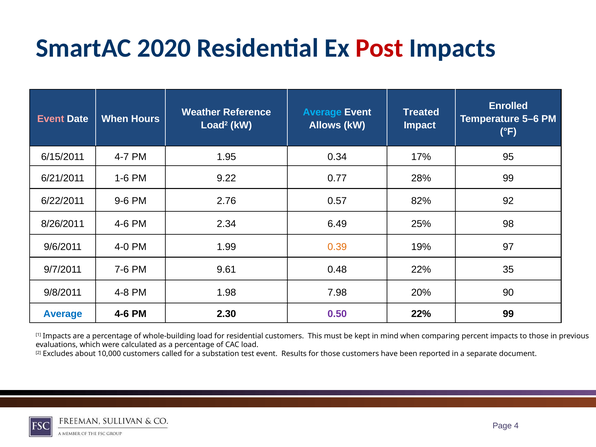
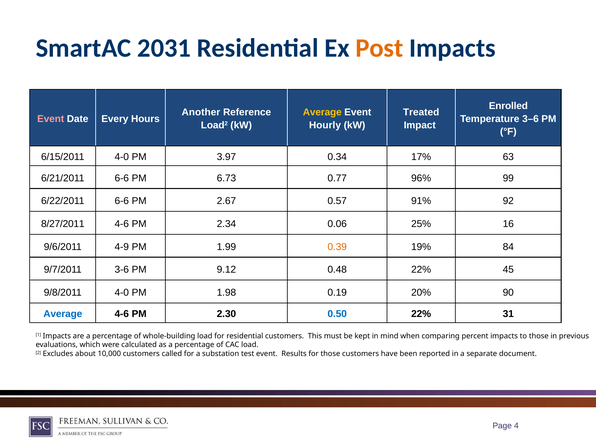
2020: 2020 -> 2031
Post colour: red -> orange
Weather: Weather -> Another
Average at (322, 112) colour: light blue -> yellow
Date When: When -> Every
5–6: 5–6 -> 3–6
Allows: Allows -> Hourly
6/15/2011 4-7: 4-7 -> 4-0
1.95: 1.95 -> 3.97
95: 95 -> 63
6/21/2011 1-6: 1-6 -> 6-6
9.22: 9.22 -> 6.73
28%: 28% -> 96%
6/22/2011 9-6: 9-6 -> 6-6
2.76: 2.76 -> 2.67
82%: 82% -> 91%
8/26/2011: 8/26/2011 -> 8/27/2011
6.49: 6.49 -> 0.06
98: 98 -> 16
4-0: 4-0 -> 4-9
97: 97 -> 84
7-6: 7-6 -> 3-6
9.61: 9.61 -> 9.12
35: 35 -> 45
9/8/2011 4-8: 4-8 -> 4-0
7.98: 7.98 -> 0.19
0.50 colour: purple -> blue
22% 99: 99 -> 31
